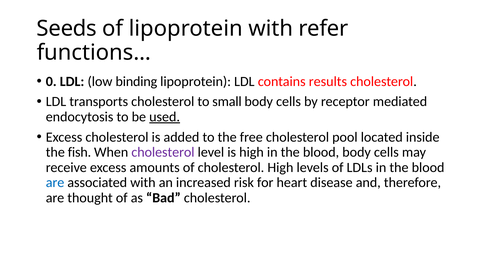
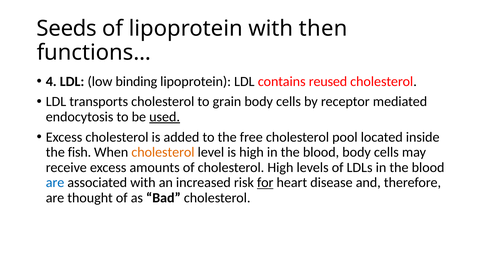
refer: refer -> then
0: 0 -> 4
results: results -> reused
small: small -> grain
cholesterol at (163, 152) colour: purple -> orange
for underline: none -> present
